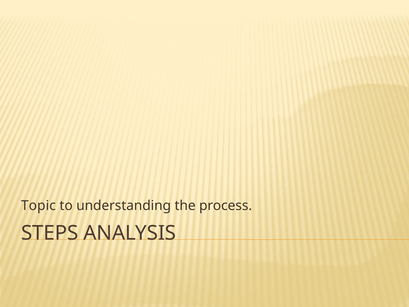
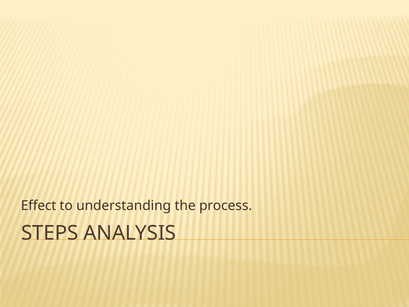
Topic: Topic -> Effect
